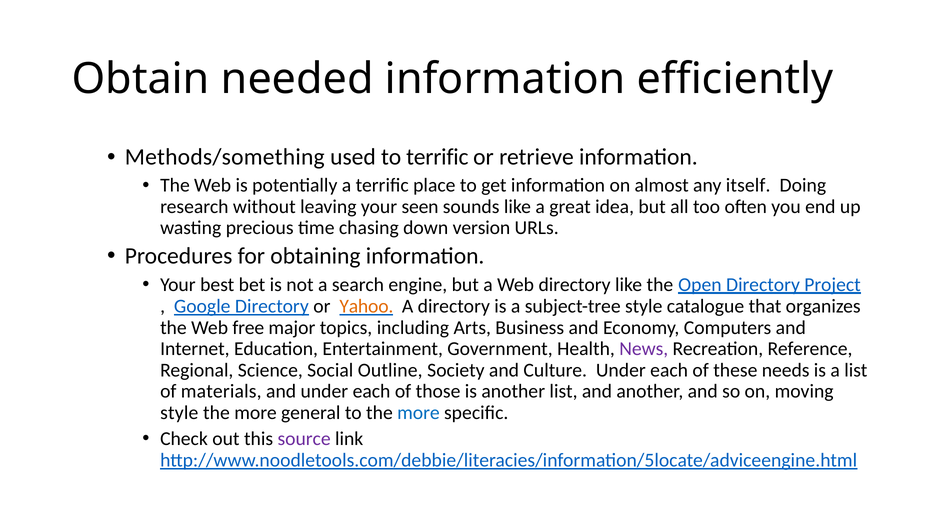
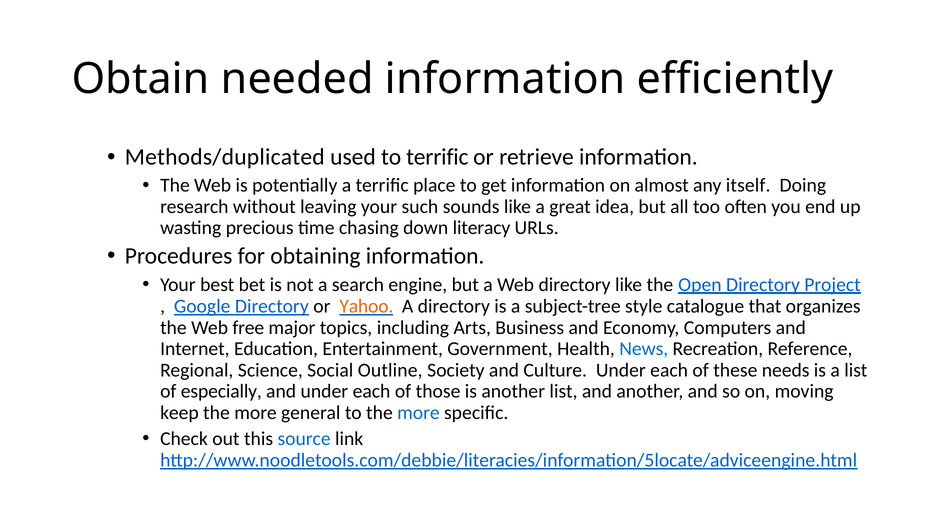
Methods/something: Methods/something -> Methods/duplicated
seen: seen -> such
version: version -> literacy
News colour: purple -> blue
materials: materials -> especially
style at (179, 412): style -> keep
source colour: purple -> blue
